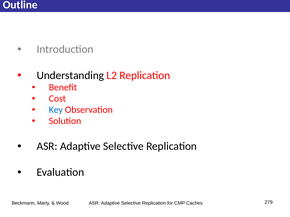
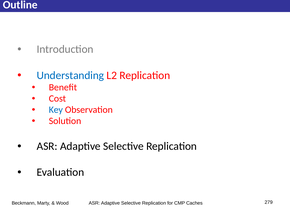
Understanding colour: black -> blue
